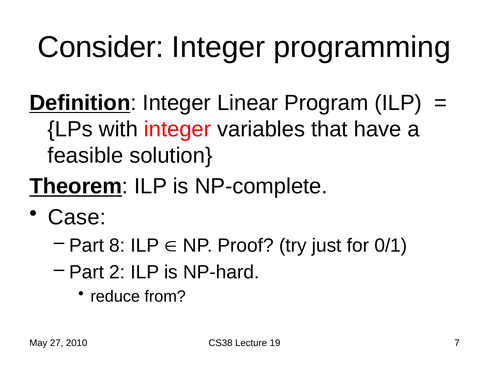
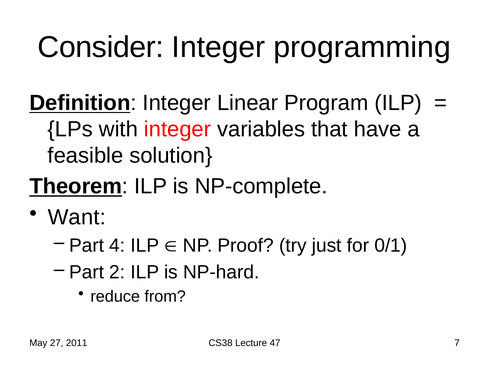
Case: Case -> Want
8: 8 -> 4
2010: 2010 -> 2011
19: 19 -> 47
